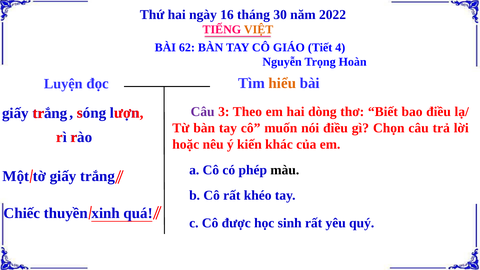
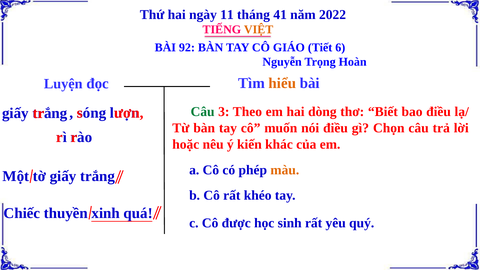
16: 16 -> 11
30: 30 -> 41
62: 62 -> 92
4: 4 -> 6
Câu at (203, 112) colour: purple -> green
màu colour: black -> orange
